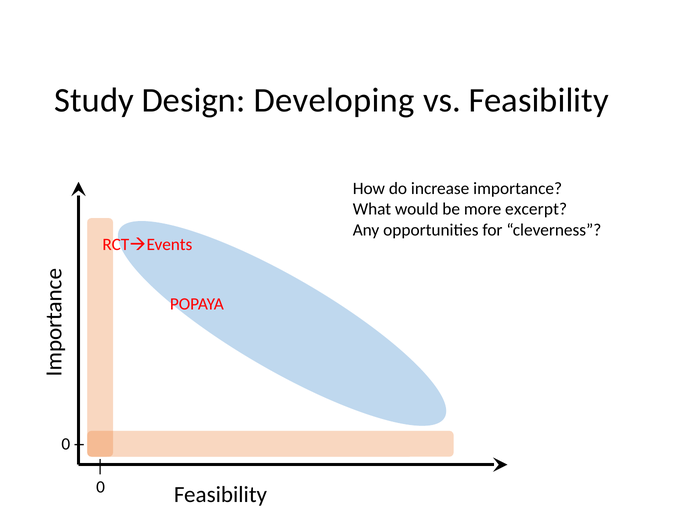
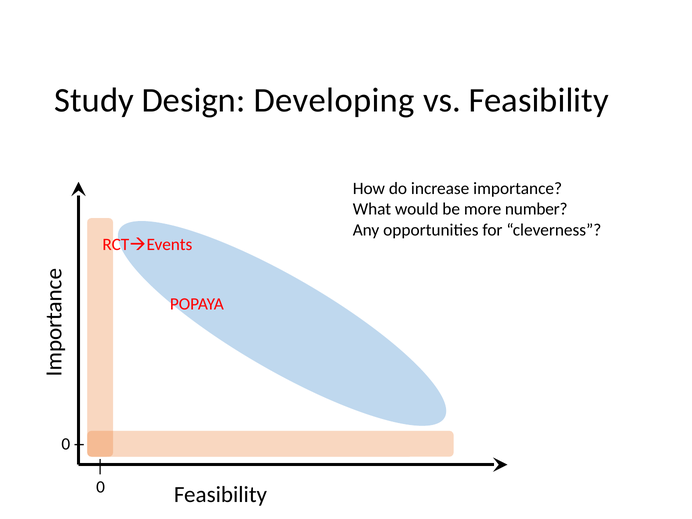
excerpt: excerpt -> number
